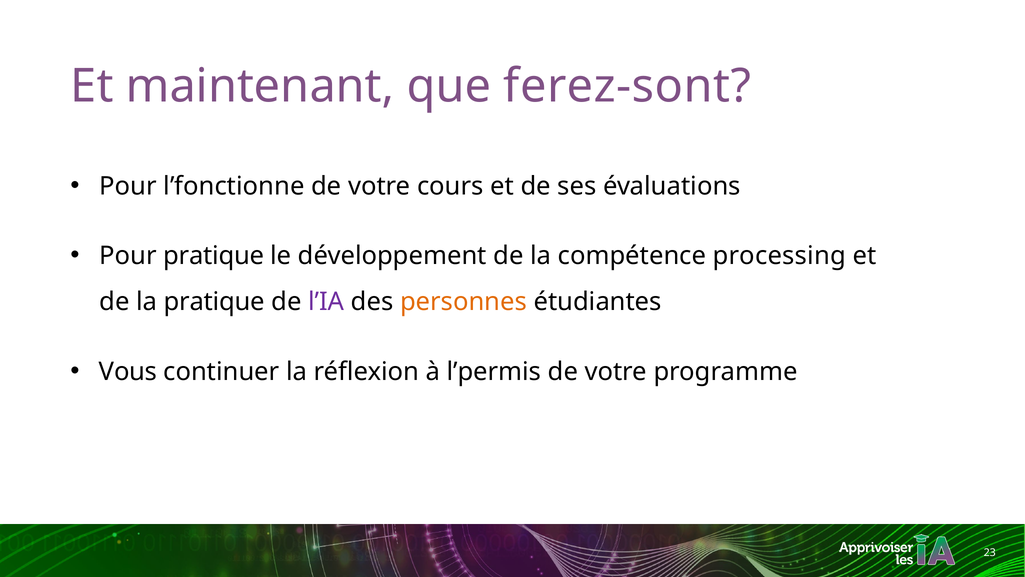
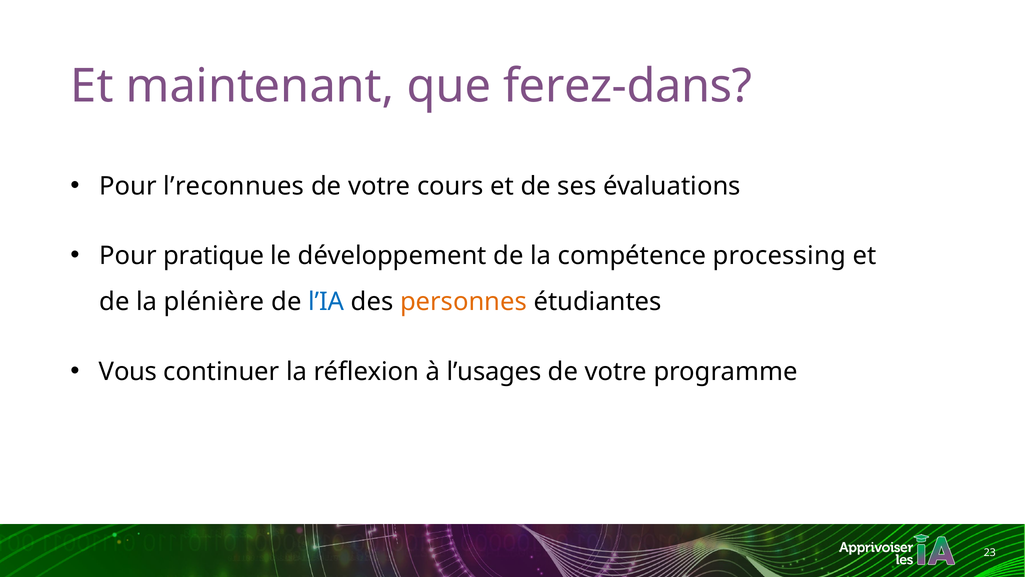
ferez-sont: ferez-sont -> ferez-dans
l’fonctionne: l’fonctionne -> l’reconnues
la pratique: pratique -> plénière
l’IA colour: purple -> blue
l’permis: l’permis -> l’usages
